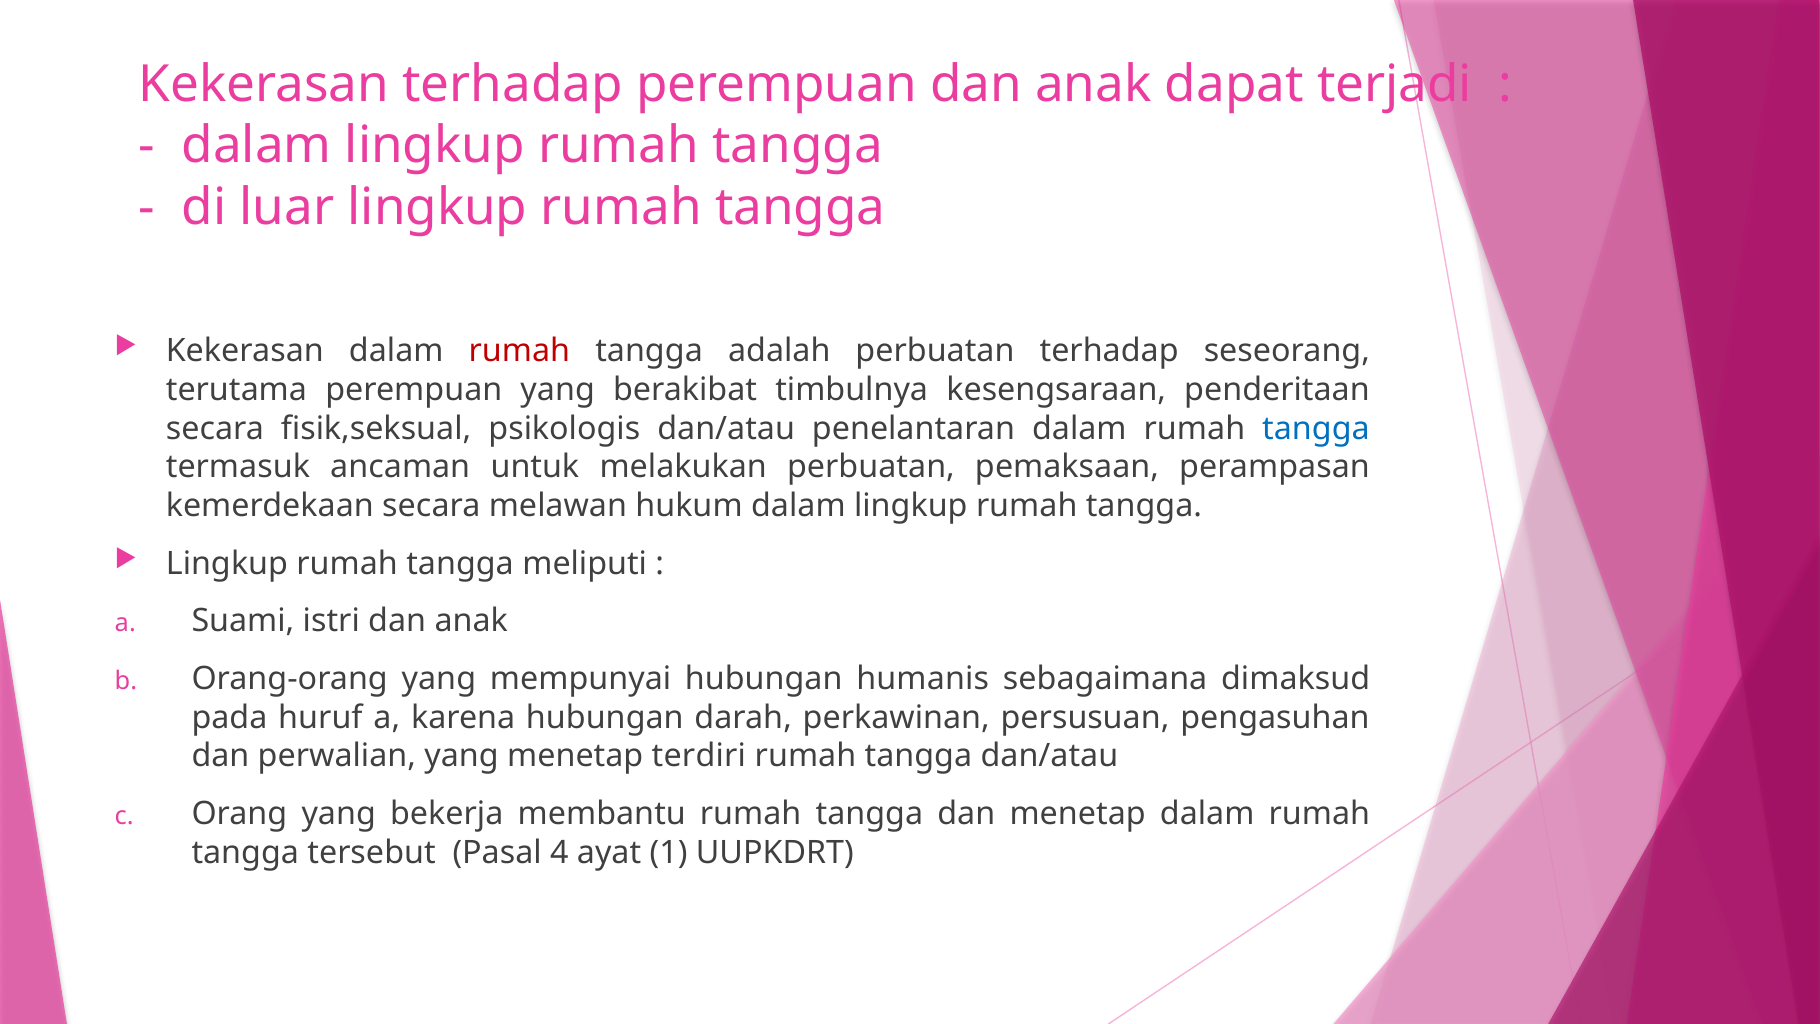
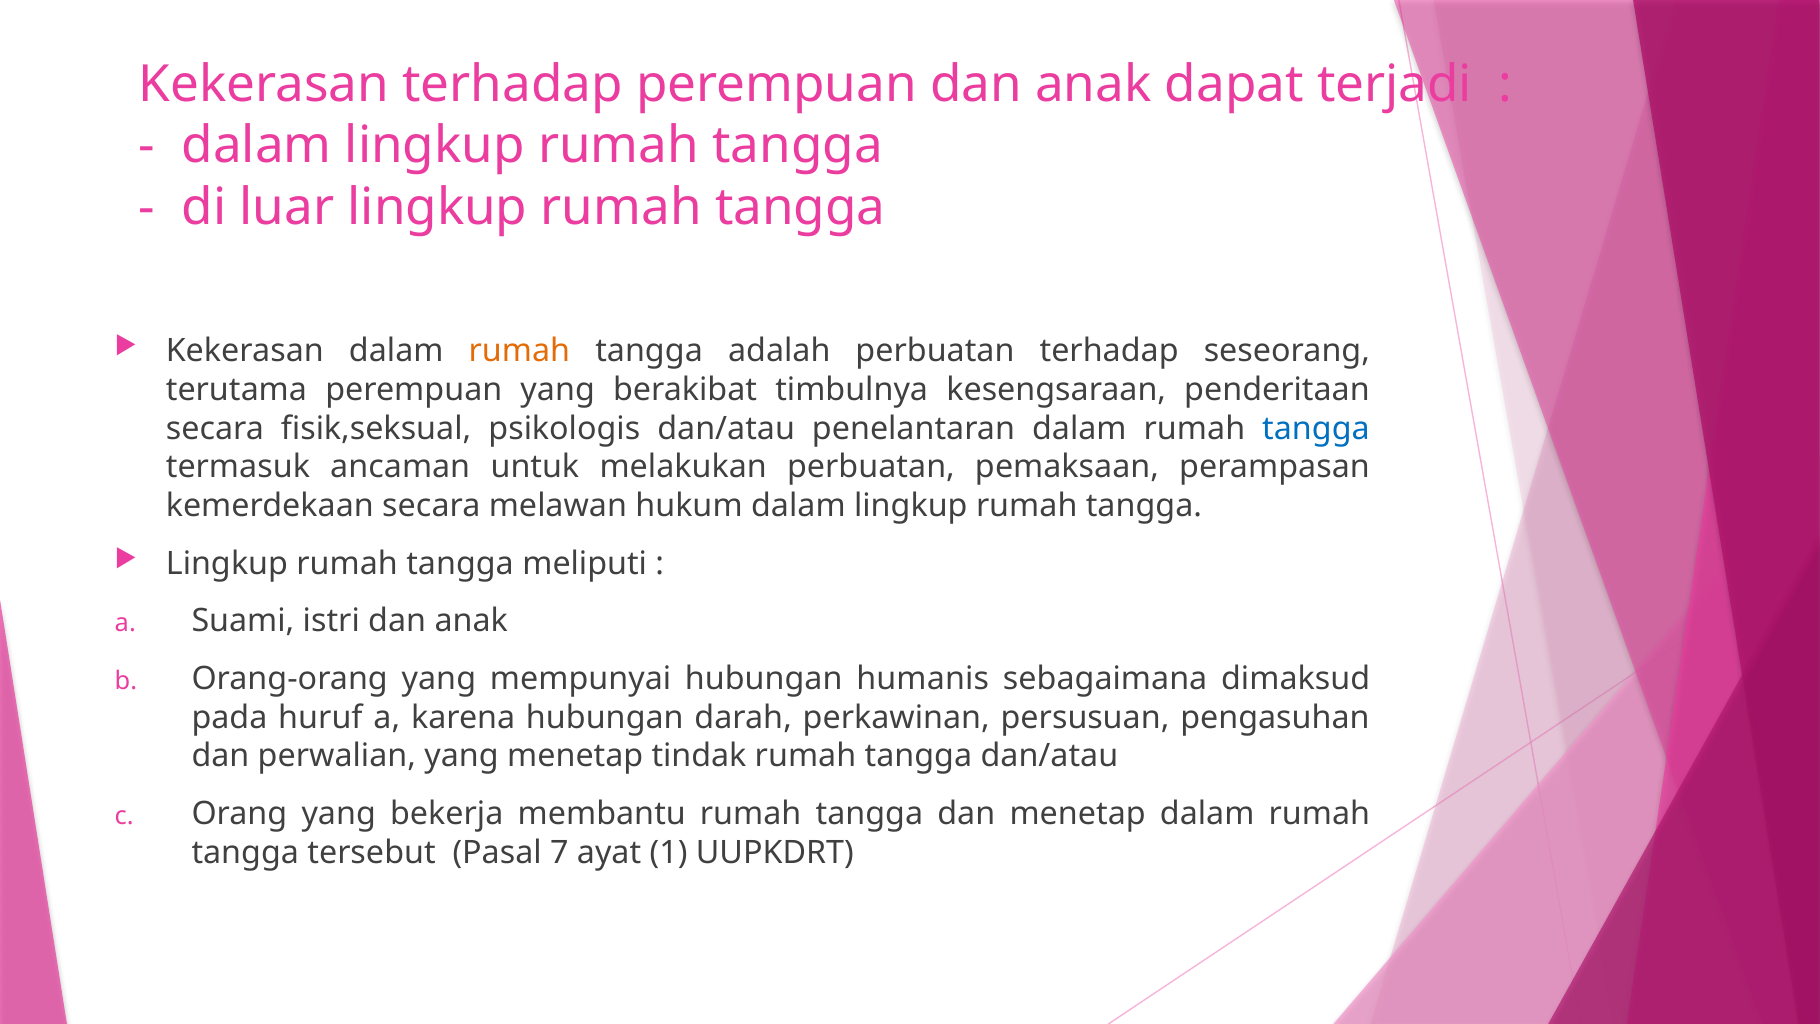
rumah at (519, 351) colour: red -> orange
terdiri: terdiri -> tindak
4: 4 -> 7
